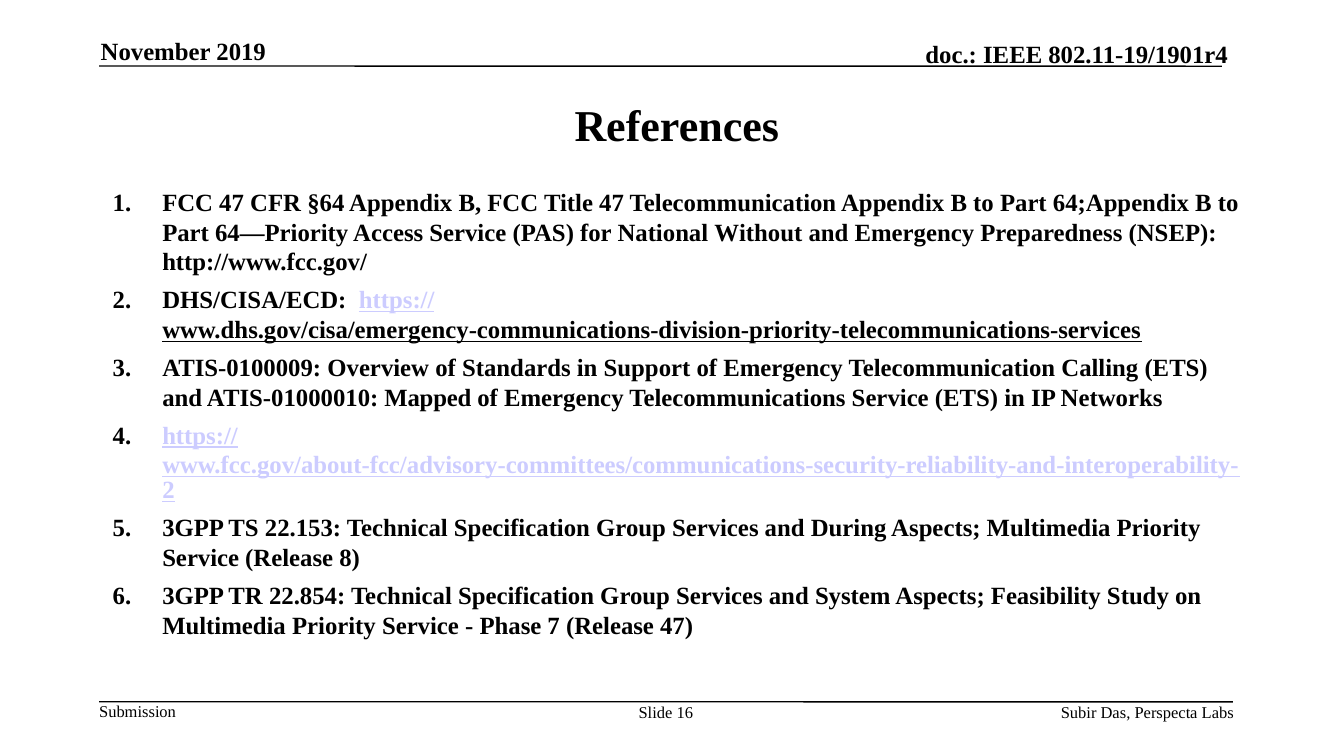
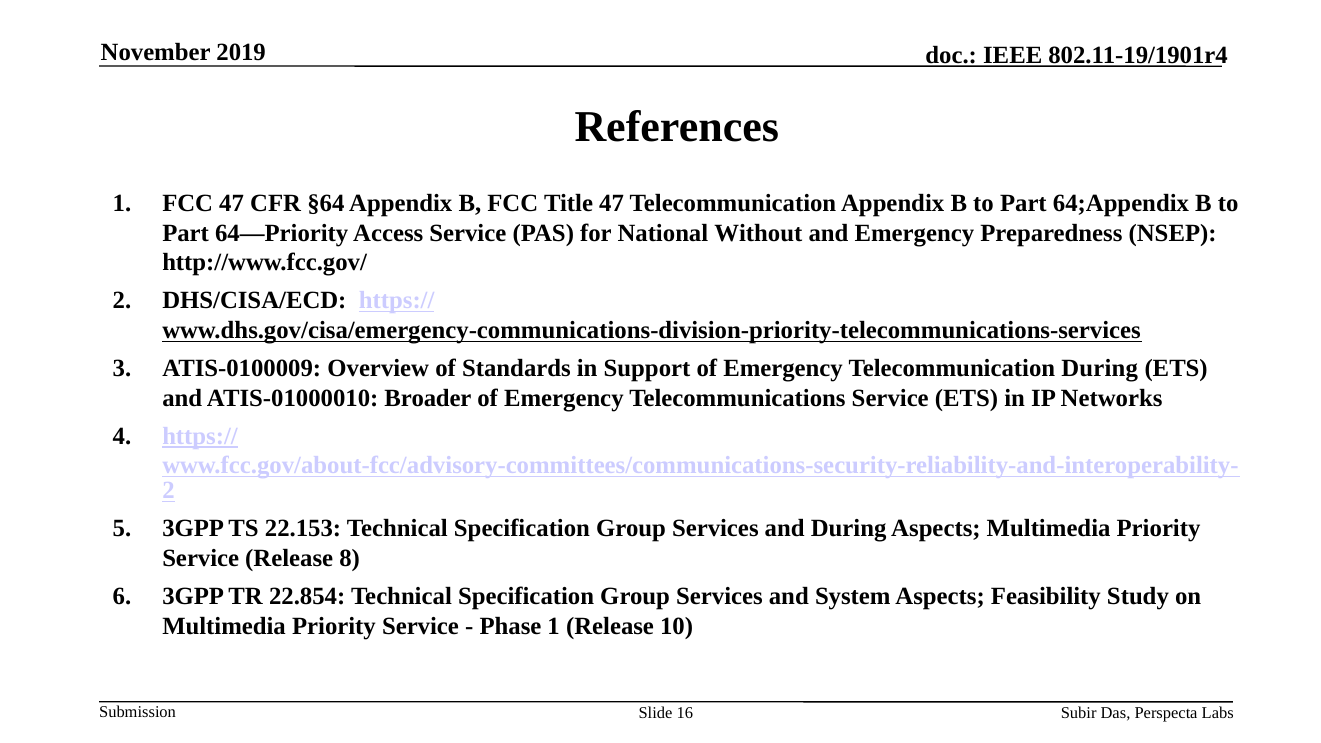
Telecommunication Calling: Calling -> During
Mapped: Mapped -> Broader
Phase 7: 7 -> 1
Release 47: 47 -> 10
